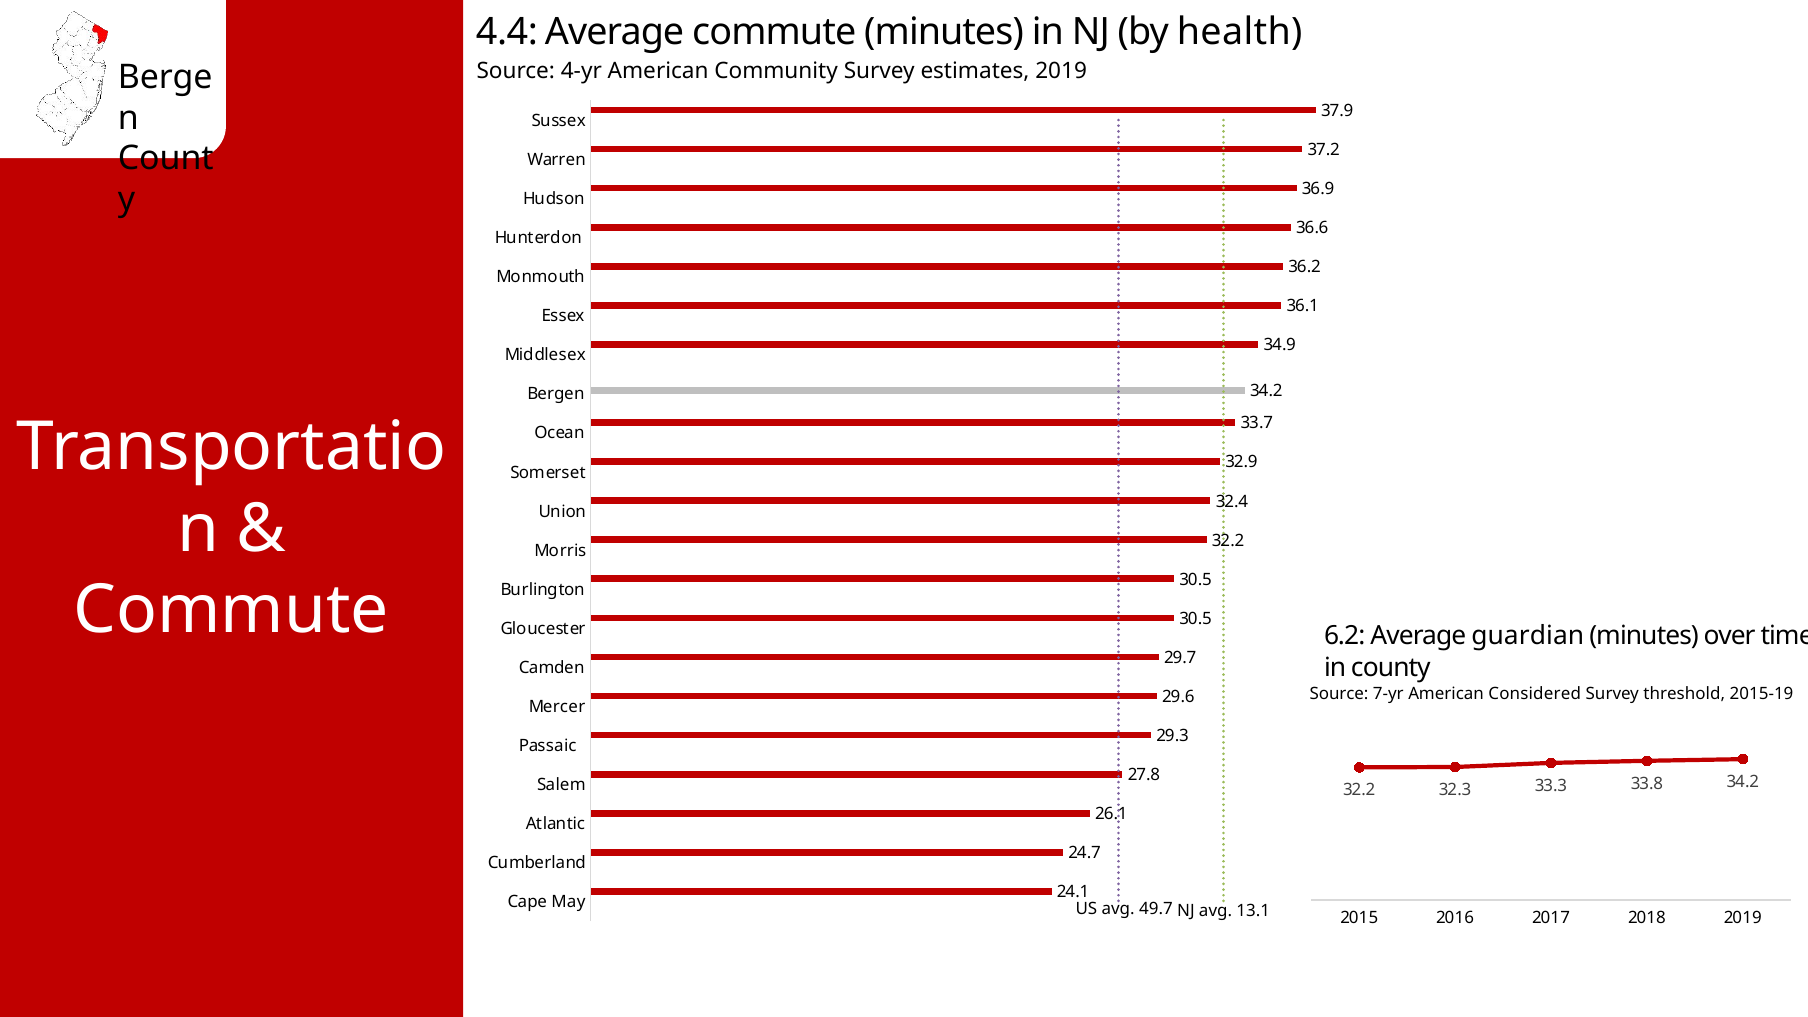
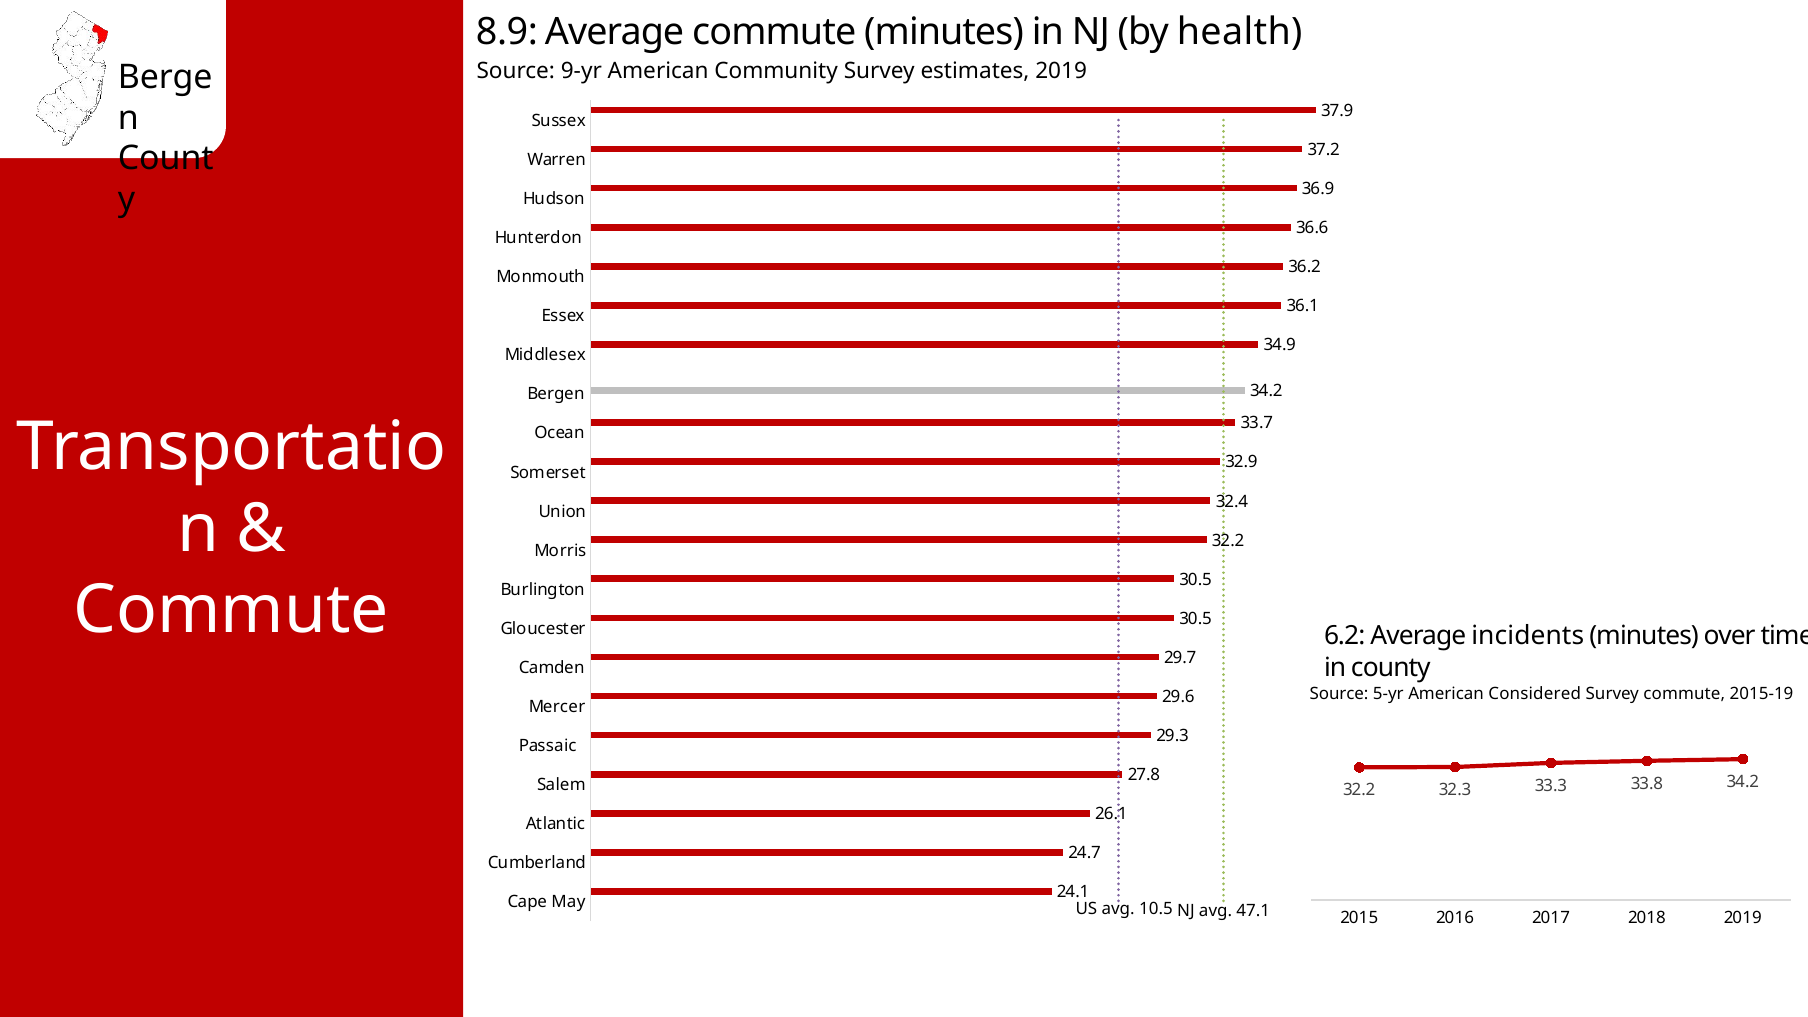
4.4: 4.4 -> 8.9
4-yr: 4-yr -> 9-yr
guardian: guardian -> incidents
7-yr: 7-yr -> 5-yr
Survey threshold: threshold -> commute
49.7: 49.7 -> 10.5
13.1: 13.1 -> 47.1
